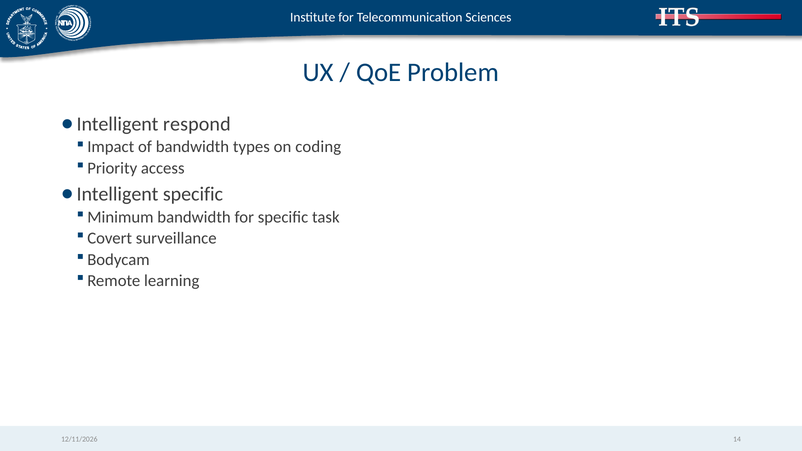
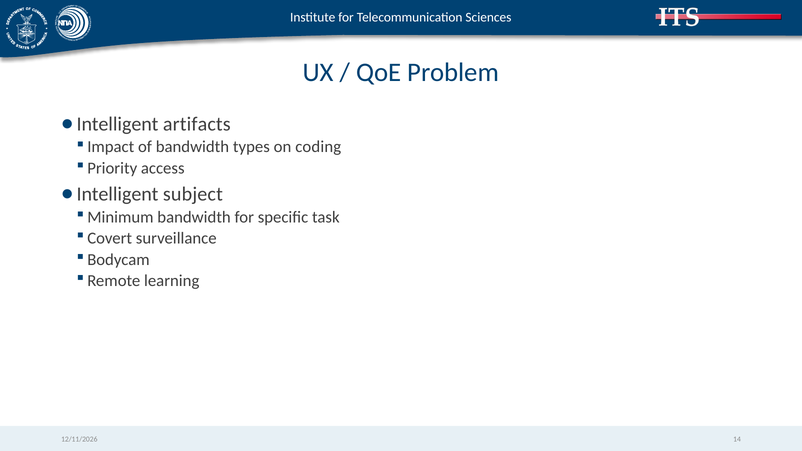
respond: respond -> artifacts
specific at (193, 194): specific -> subject
